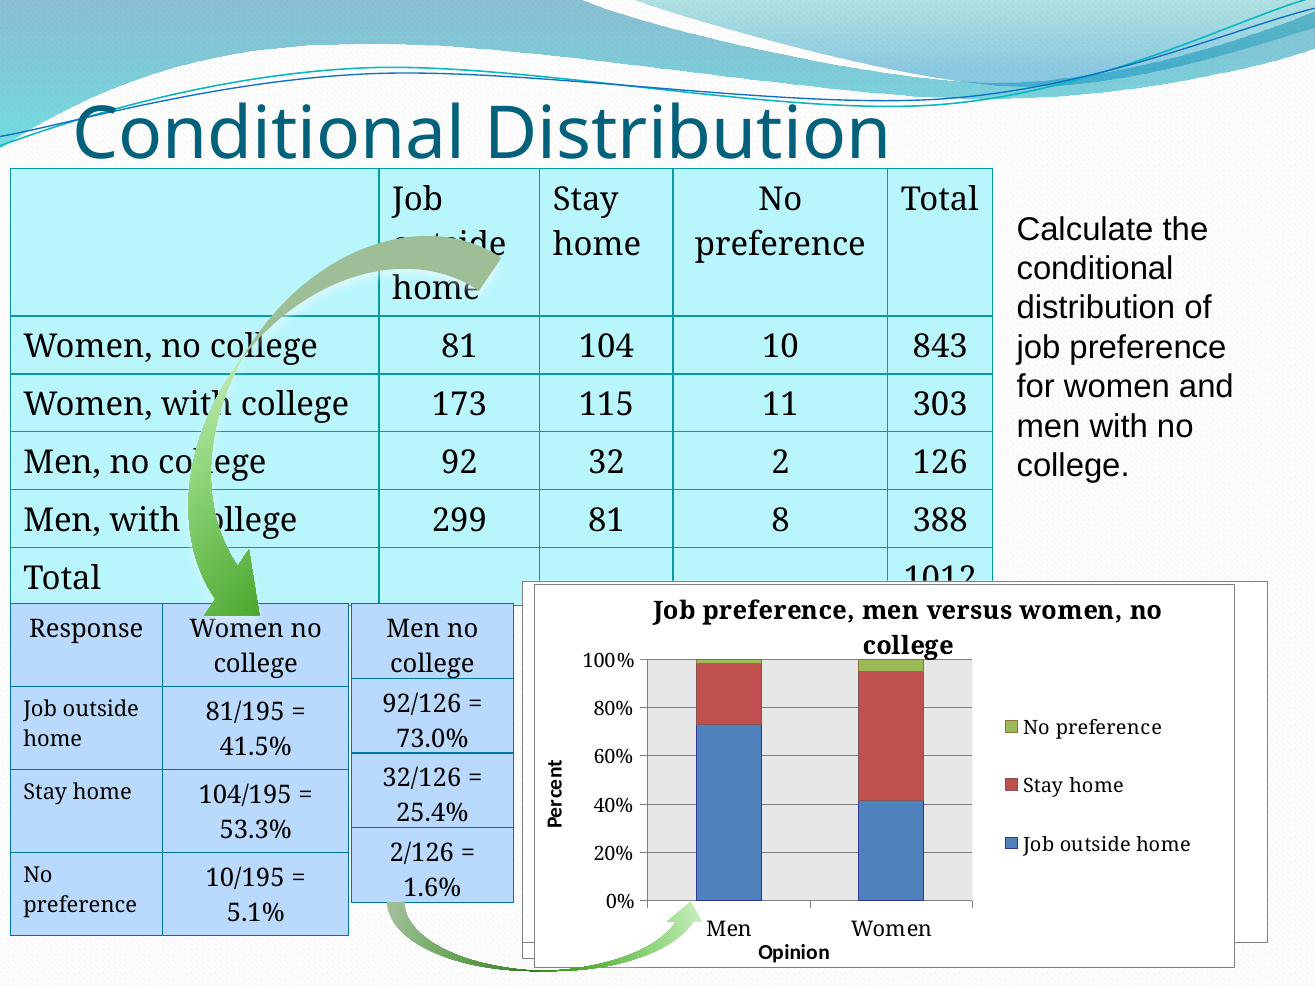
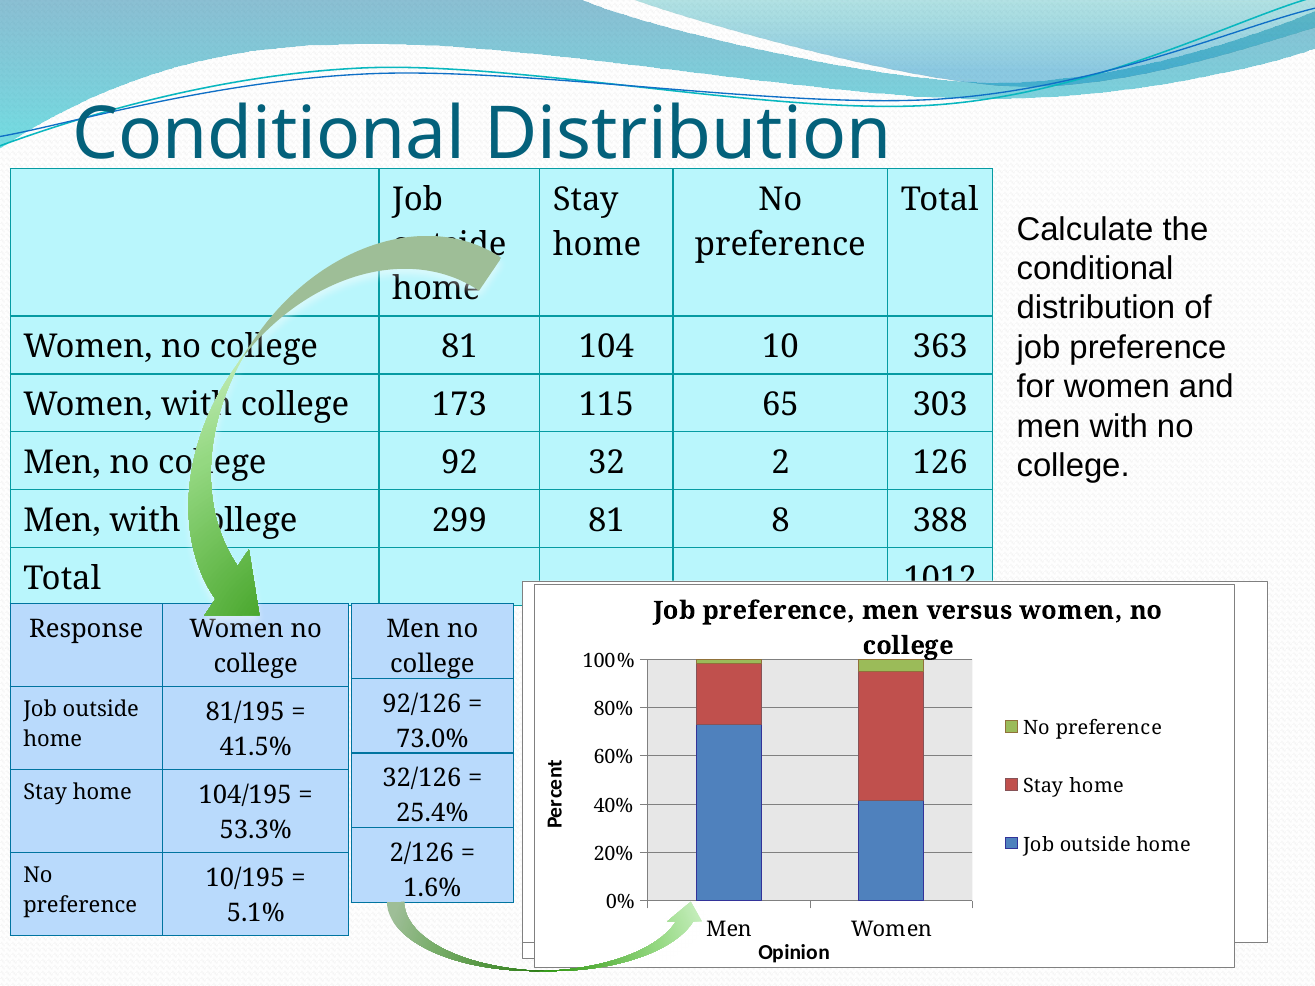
843: 843 -> 363
11: 11 -> 65
